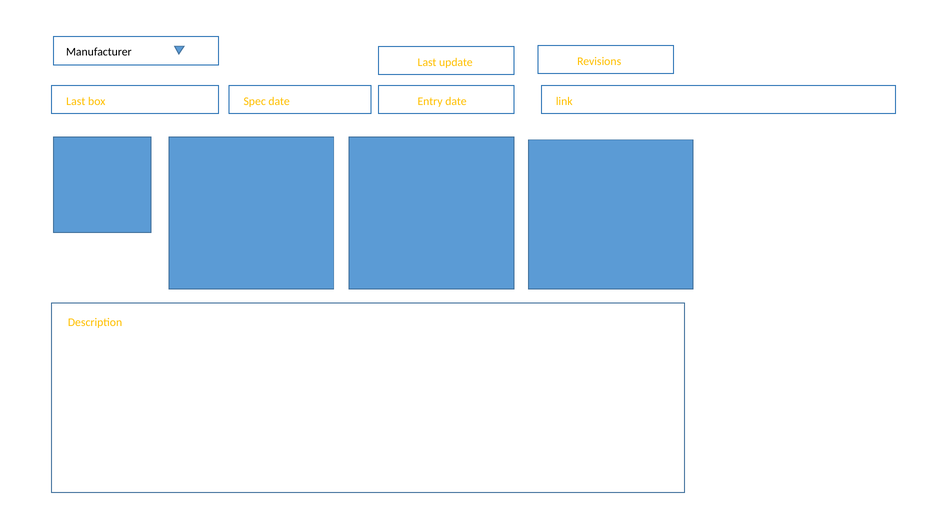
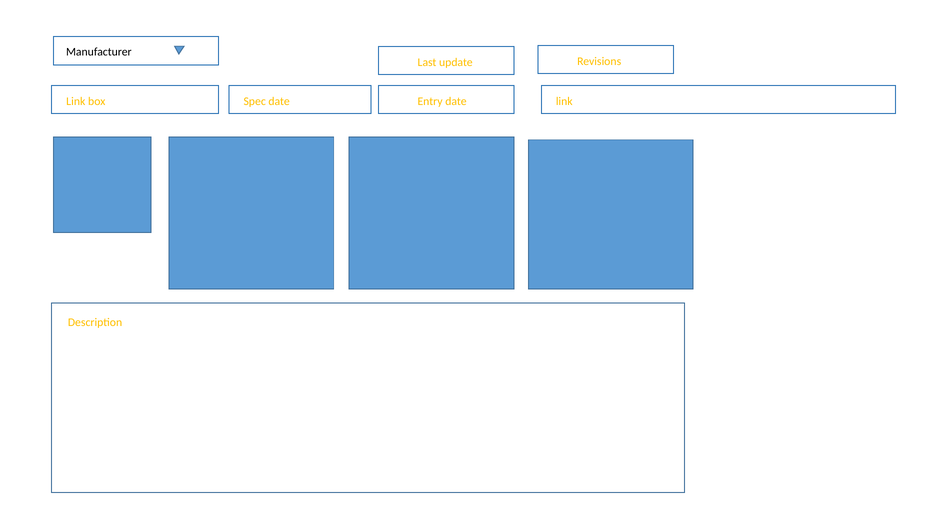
Last at (76, 101): Last -> Link
